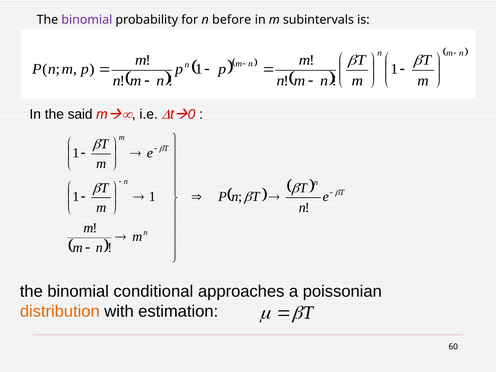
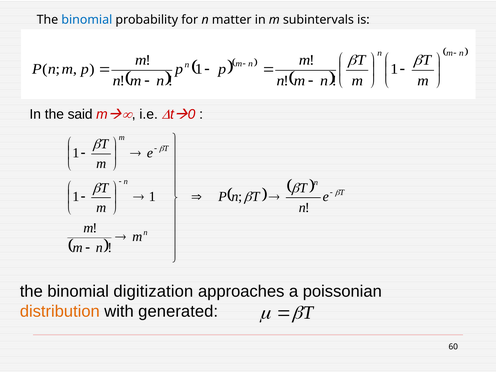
binomial at (87, 20) colour: purple -> blue
before: before -> matter
conditional: conditional -> digitization
estimation: estimation -> generated
